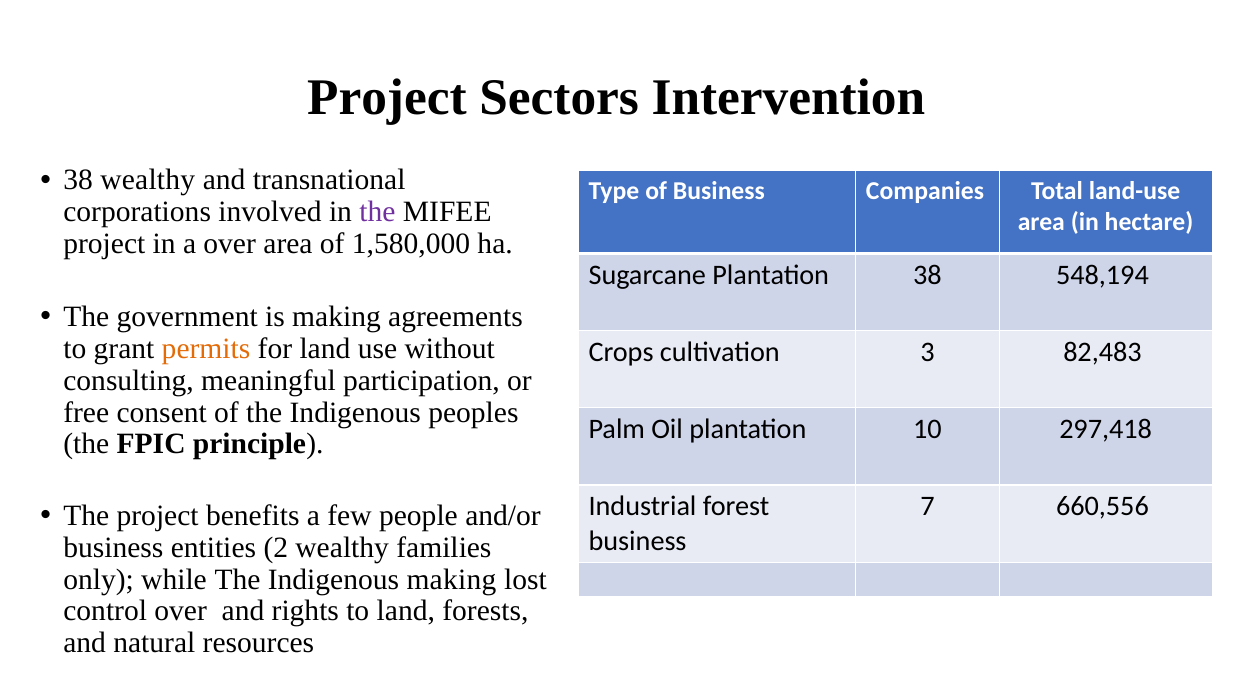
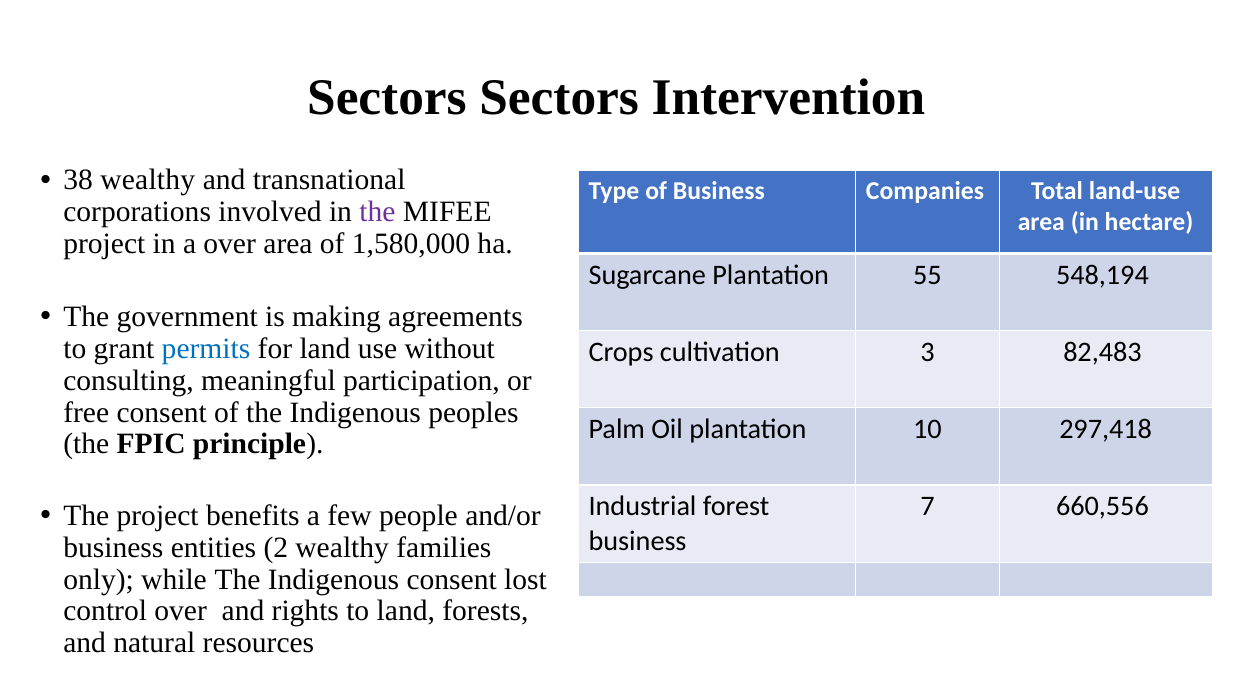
Project at (387, 98): Project -> Sectors
Plantation 38: 38 -> 55
permits colour: orange -> blue
Indigenous making: making -> consent
